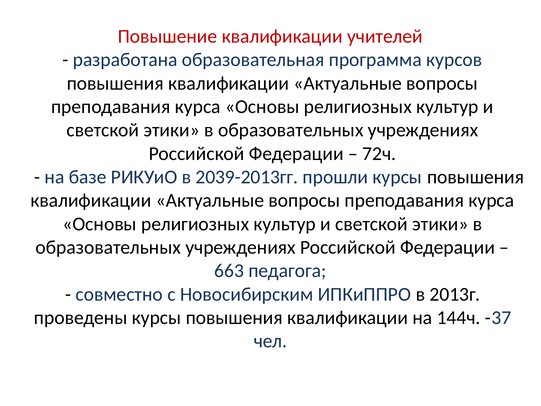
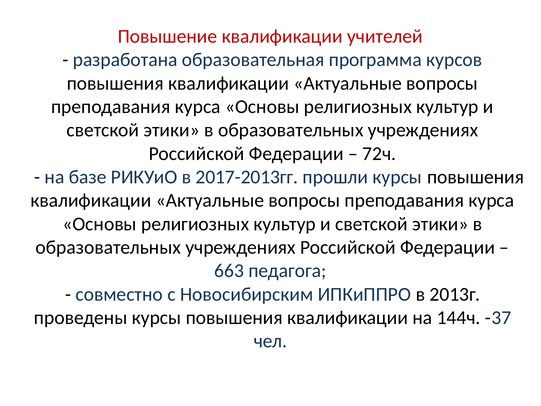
2039-2013гг: 2039-2013гг -> 2017-2013гг
